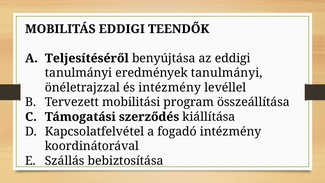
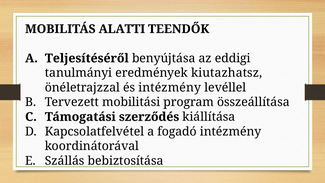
MOBILITÁS EDDIGI: EDDIGI -> ALATTI
eredmények tanulmányi: tanulmányi -> kiutazhatsz
